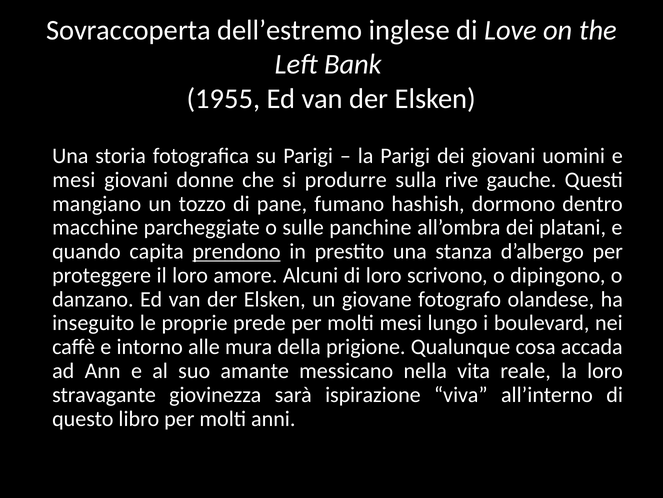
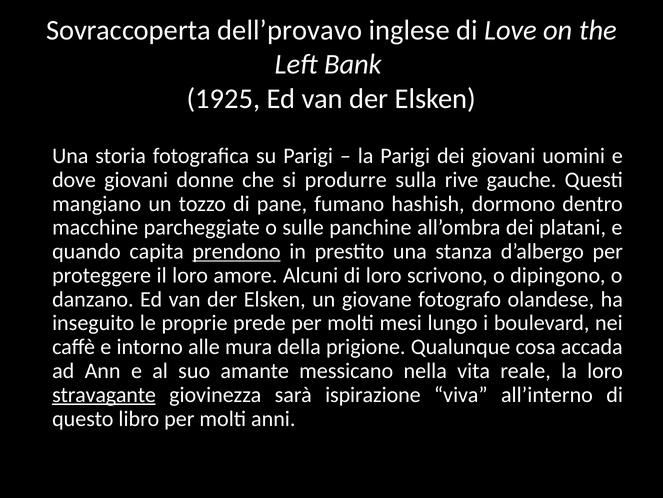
dell’estremo: dell’estremo -> dell’provavo
1955: 1955 -> 1925
mesi at (74, 180): mesi -> dove
stravagante underline: none -> present
